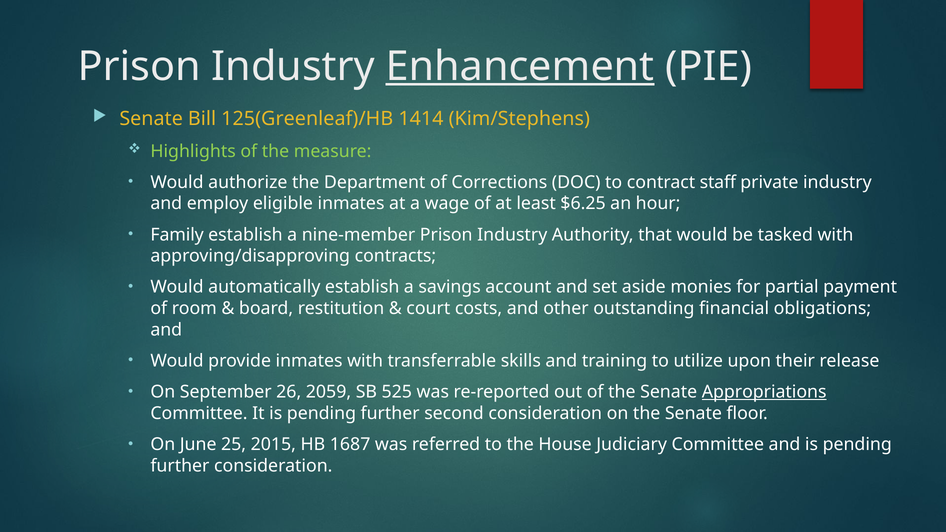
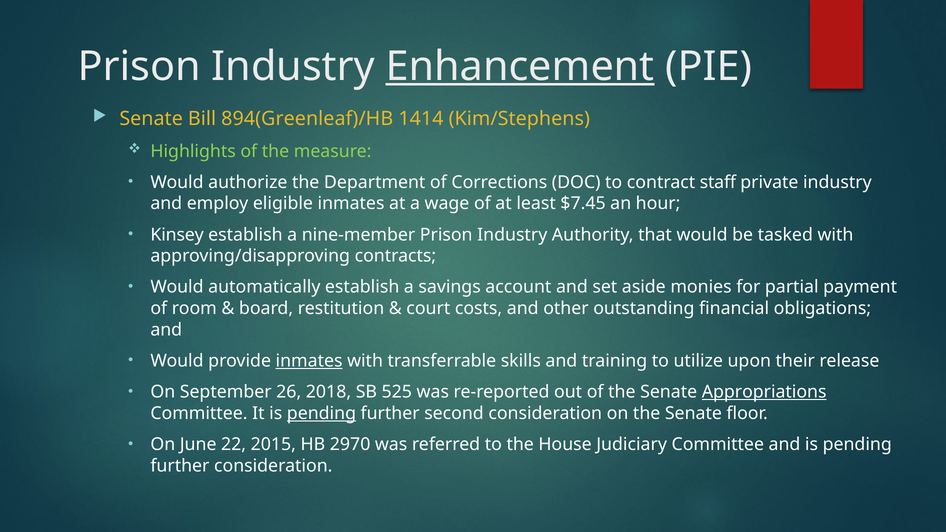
125(Greenleaf)/HB: 125(Greenleaf)/HB -> 894(Greenleaf)/HB
$6.25: $6.25 -> $7.45
Family: Family -> Kinsey
inmates at (309, 361) underline: none -> present
2059: 2059 -> 2018
pending at (321, 413) underline: none -> present
25: 25 -> 22
1687: 1687 -> 2970
